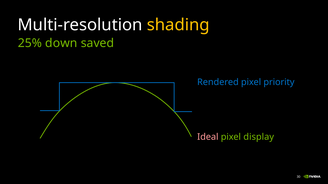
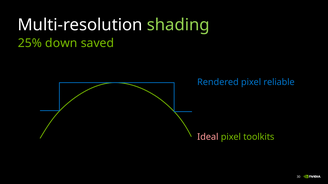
shading colour: yellow -> light green
priority: priority -> reliable
display: display -> toolkits
